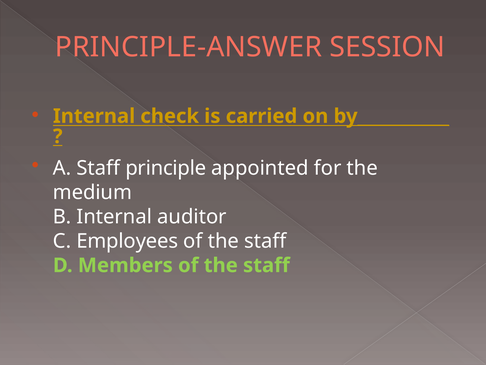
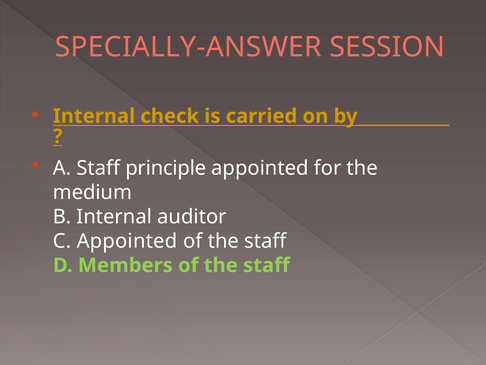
PRINCIPLE-ANSWER: PRINCIPLE-ANSWER -> SPECIALLY-ANSWER
C Employees: Employees -> Appointed
